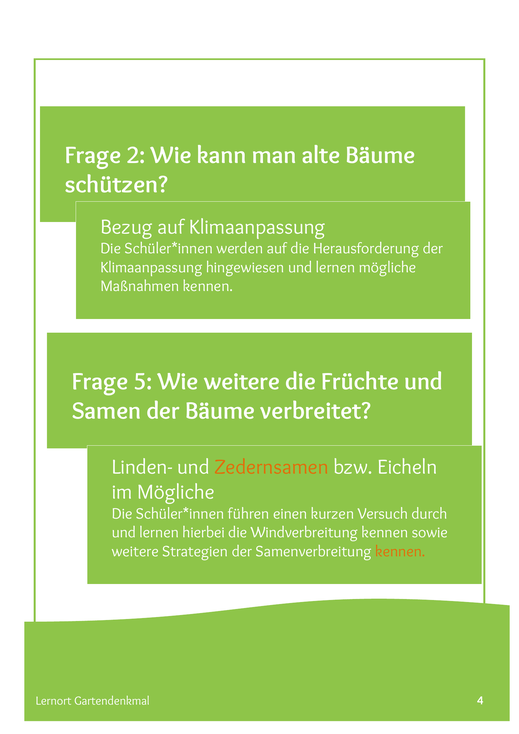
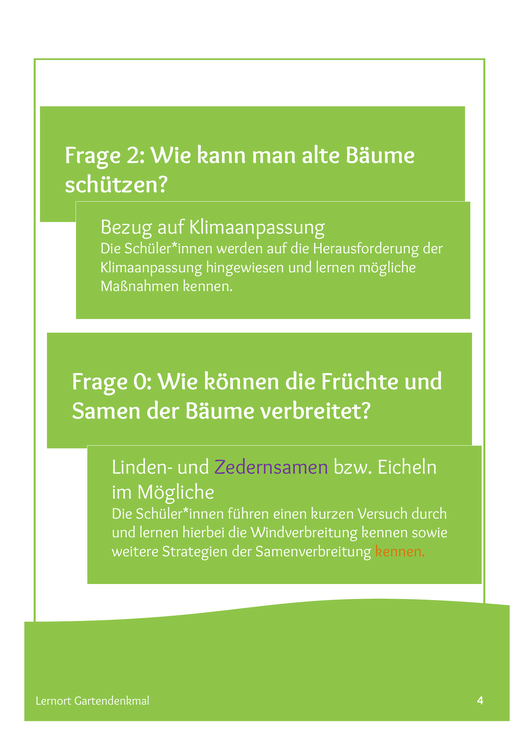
5: 5 -> 0
Wie weitere: weitere -> können
Zedernsamen colour: orange -> purple
